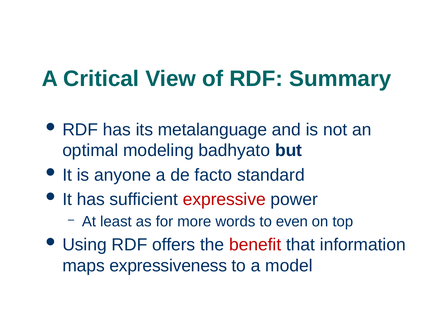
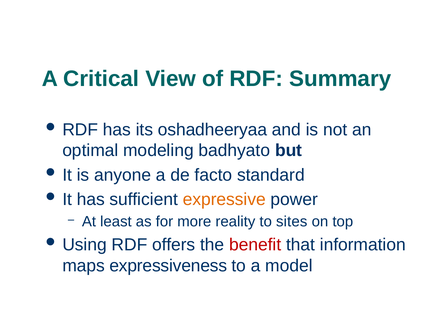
metalanguage: metalanguage -> oshadheeryaa
expressive colour: red -> orange
words: words -> reality
even: even -> sites
